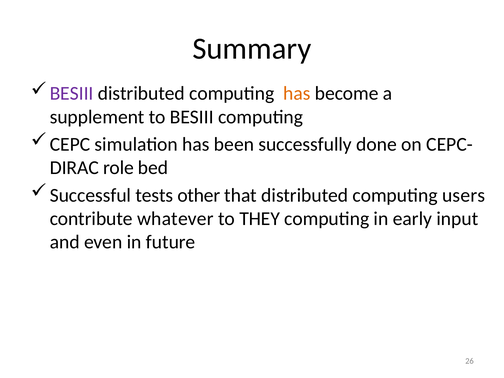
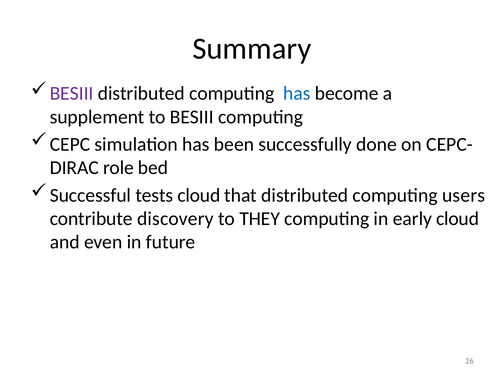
has at (297, 93) colour: orange -> blue
tests other: other -> cloud
whatever: whatever -> discovery
early input: input -> cloud
